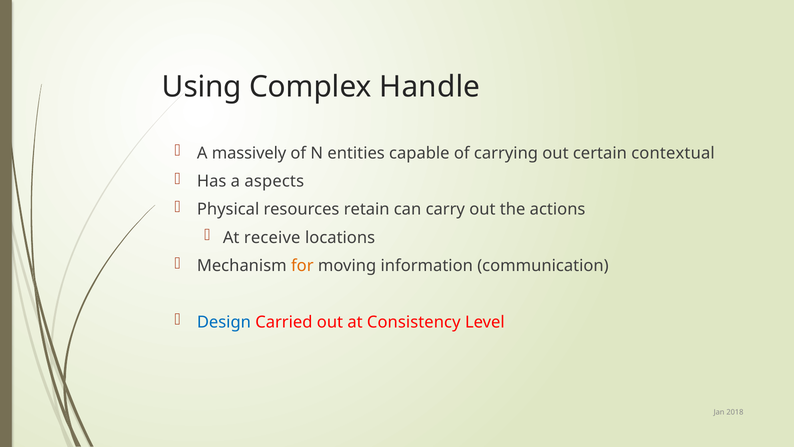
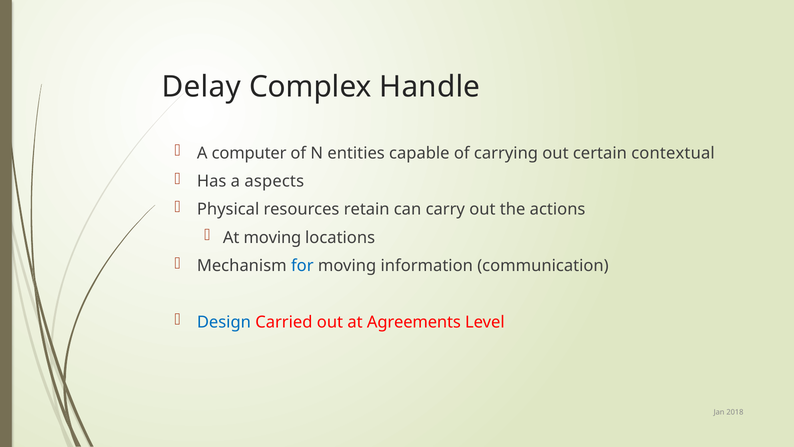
Using: Using -> Delay
massively: massively -> computer
At receive: receive -> moving
for colour: orange -> blue
Consistency: Consistency -> Agreements
